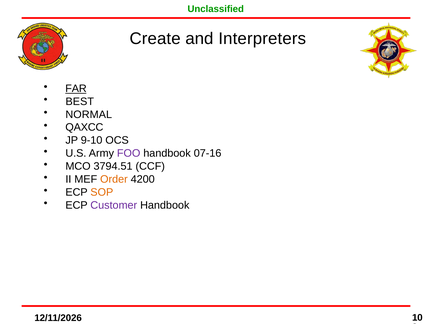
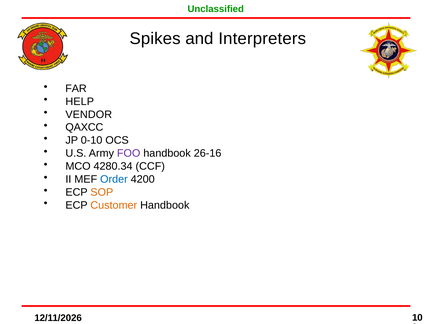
Create: Create -> Spikes
FAR underline: present -> none
BEST: BEST -> HELP
NORMAL: NORMAL -> VENDOR
9-10: 9-10 -> 0-10
07-16: 07-16 -> 26-16
3794.51: 3794.51 -> 4280.34
Order colour: orange -> blue
Customer colour: purple -> orange
